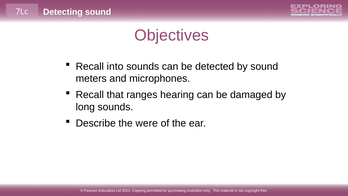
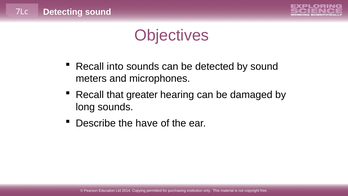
ranges: ranges -> greater
were: were -> have
